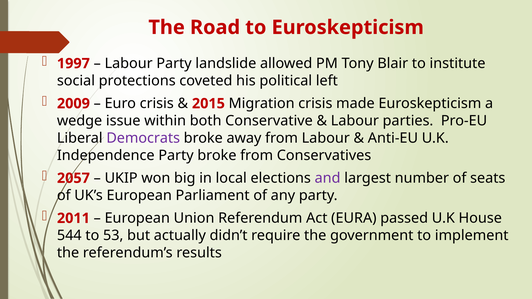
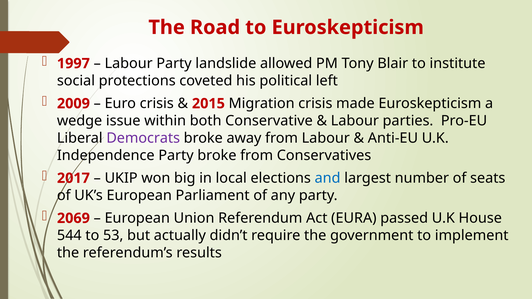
2057: 2057 -> 2017
and colour: purple -> blue
2011: 2011 -> 2069
